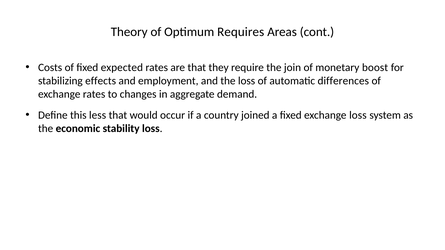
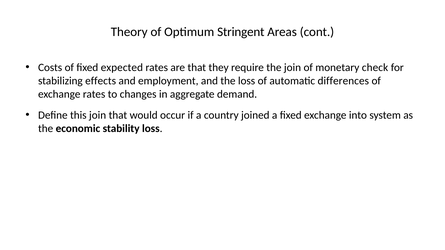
Requires: Requires -> Stringent
boost: boost -> check
this less: less -> join
exchange loss: loss -> into
